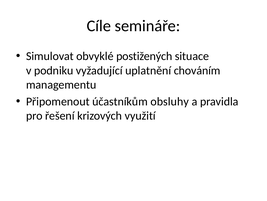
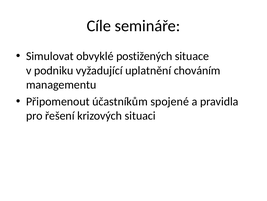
obsluhy: obsluhy -> spojené
využití: využití -> situaci
